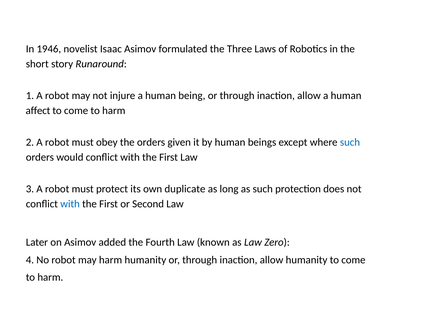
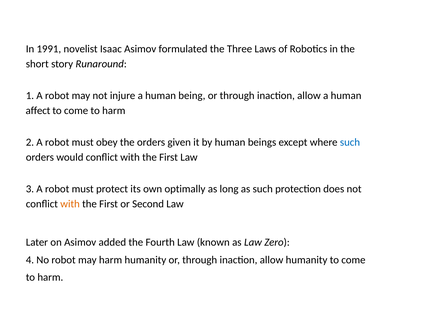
1946: 1946 -> 1991
duplicate: duplicate -> optimally
with at (70, 204) colour: blue -> orange
